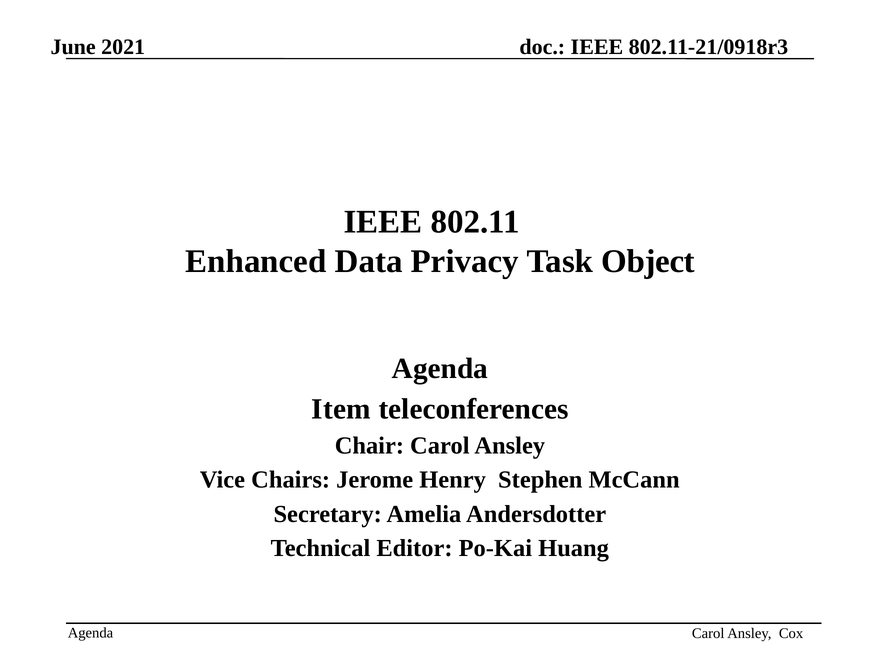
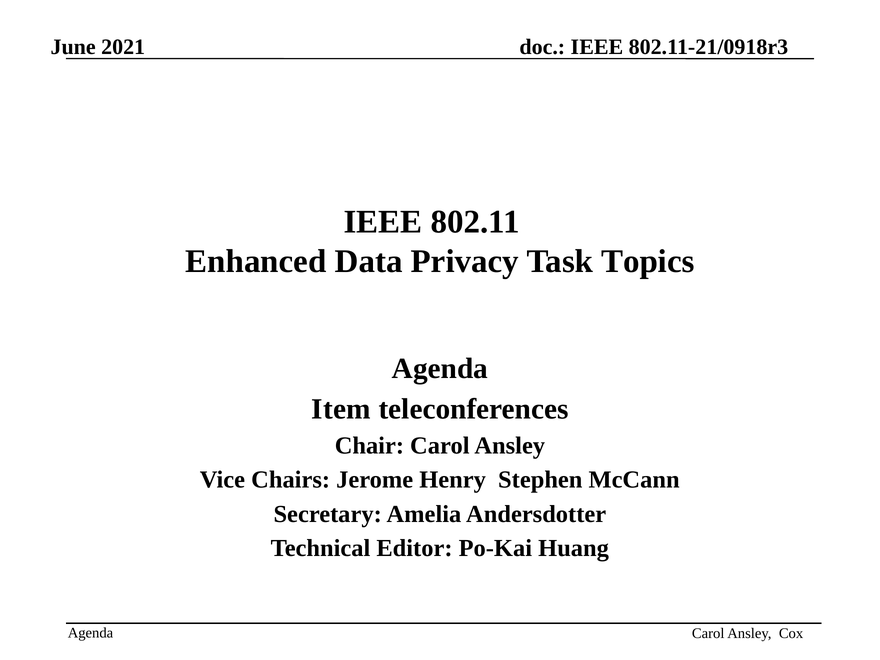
Object: Object -> Topics
